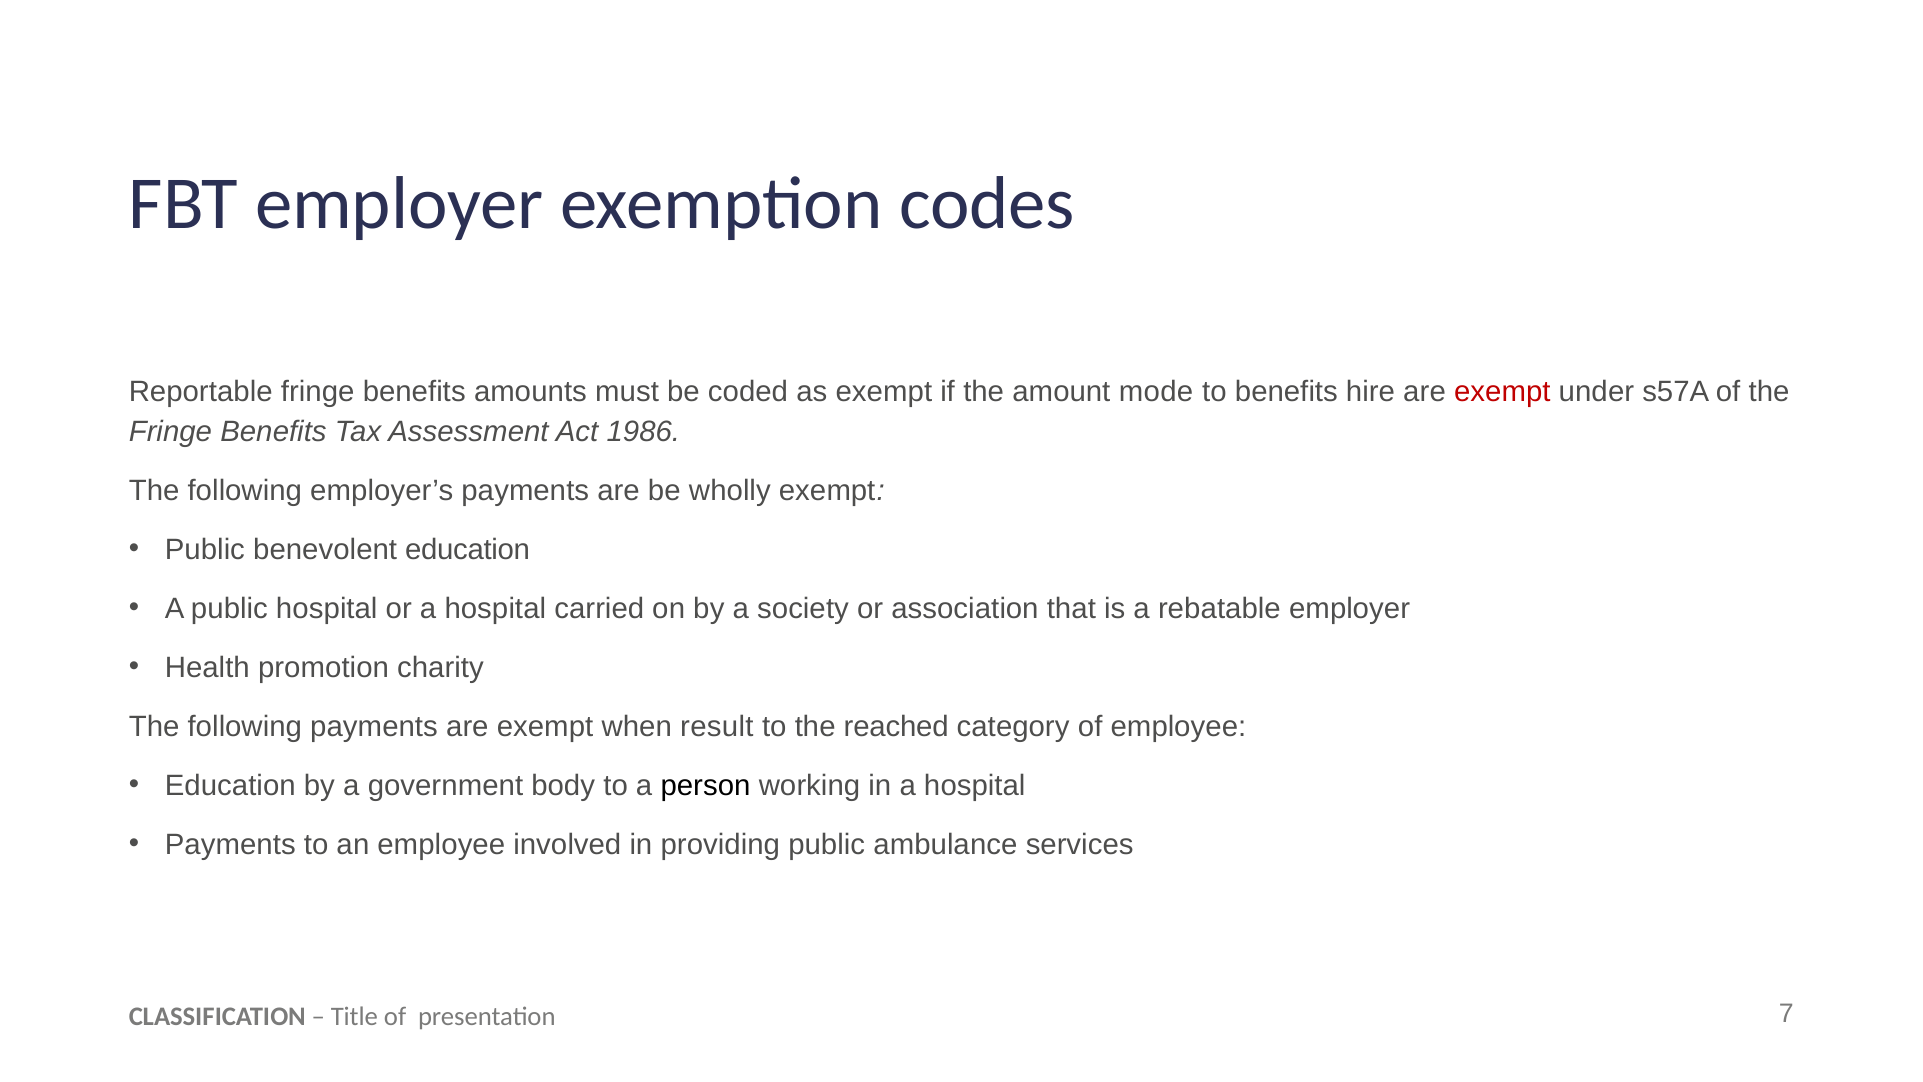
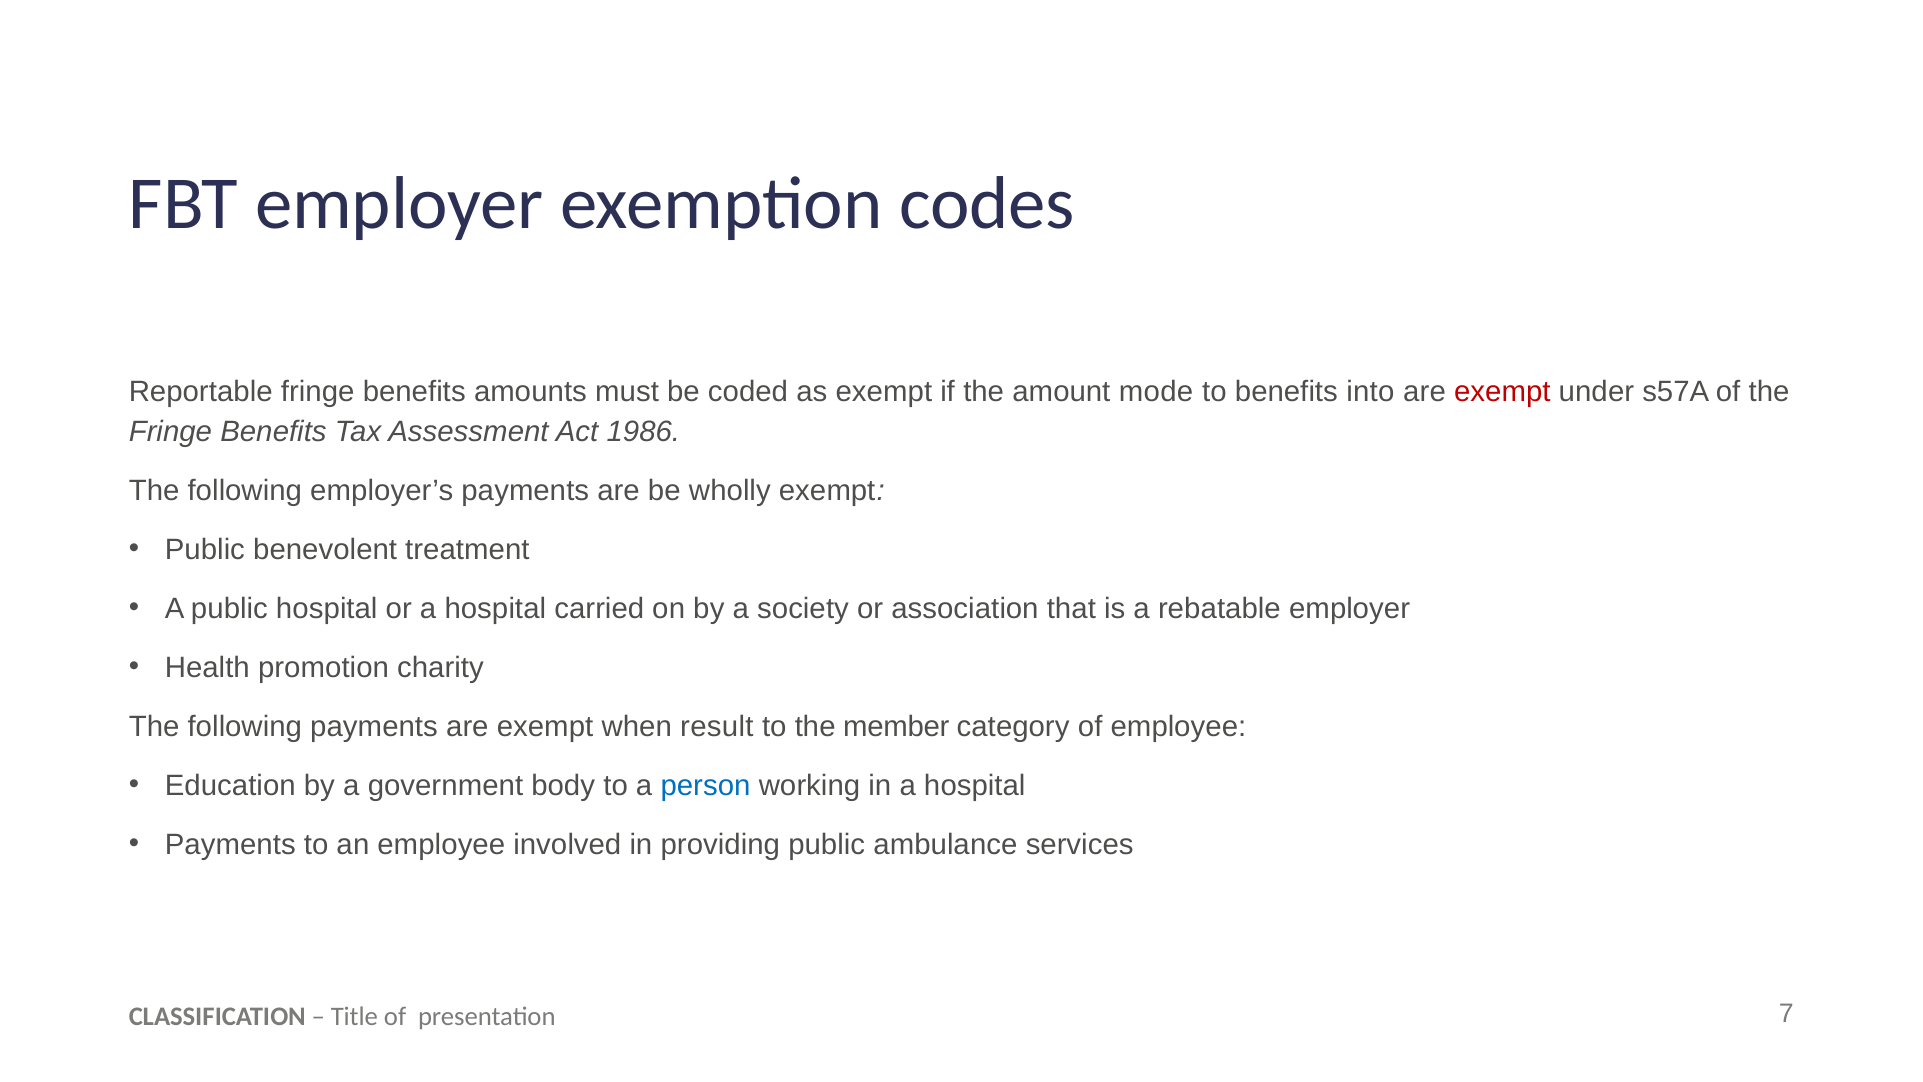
hire: hire -> into
benevolent education: education -> treatment
reached: reached -> member
person colour: black -> blue
